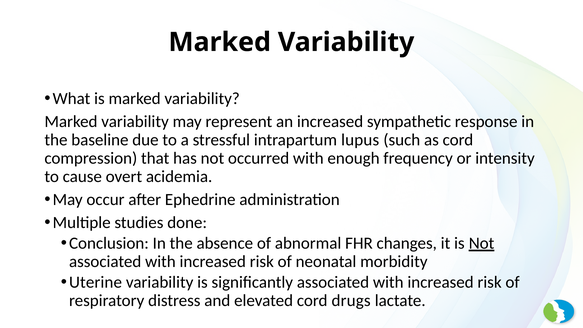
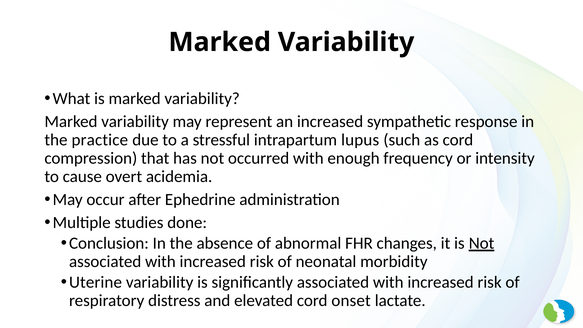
baseline: baseline -> practice
drugs: drugs -> onset
